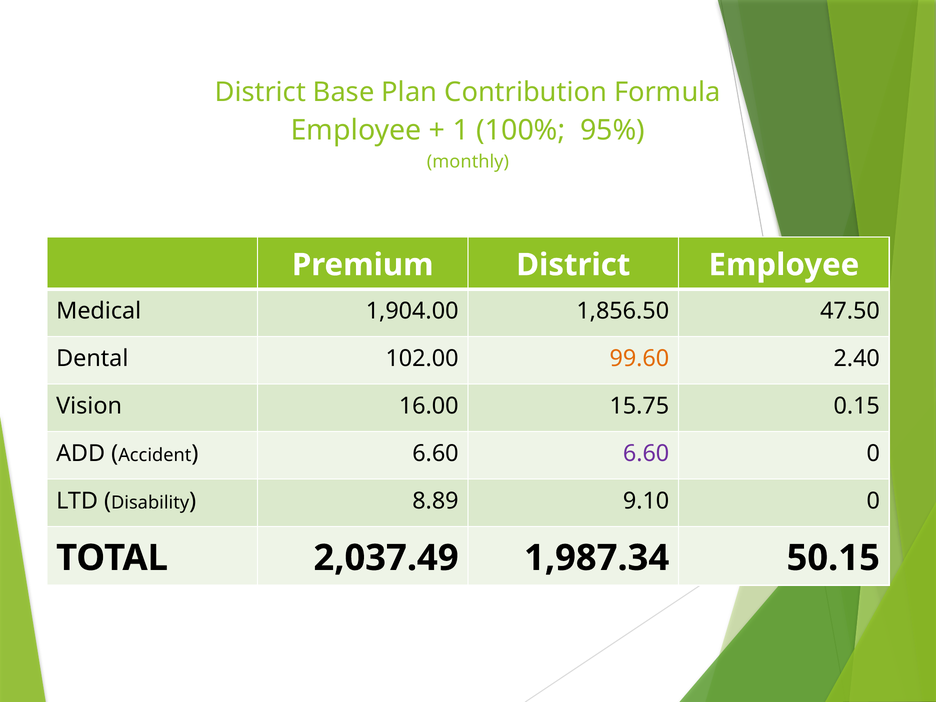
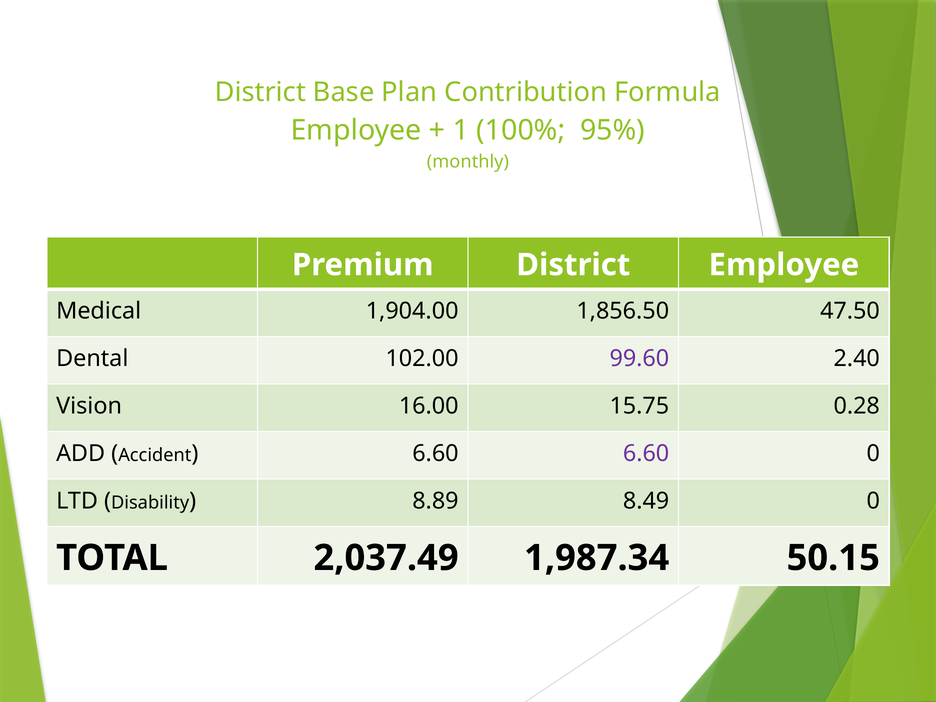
99.60 colour: orange -> purple
0.15: 0.15 -> 0.28
9.10: 9.10 -> 8.49
